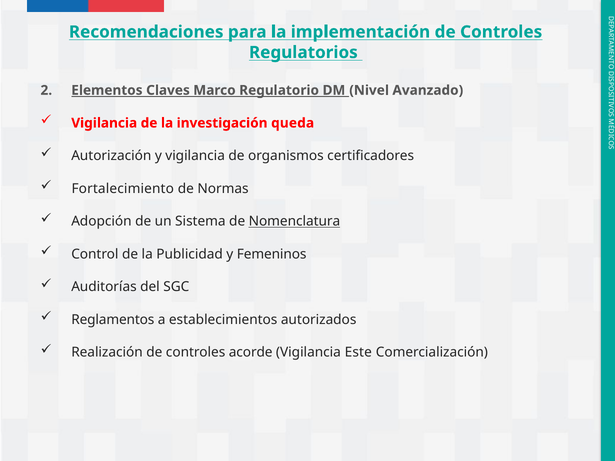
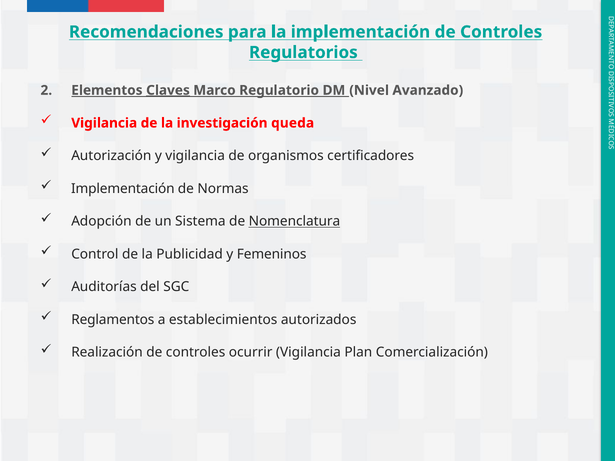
Claves underline: none -> present
Fortalecimiento at (123, 189): Fortalecimiento -> Implementación
acorde: acorde -> ocurrir
Este: Este -> Plan
